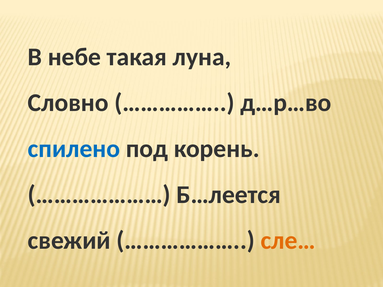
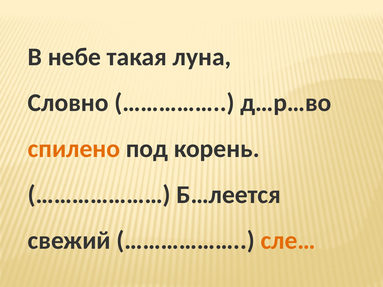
спилено colour: blue -> orange
